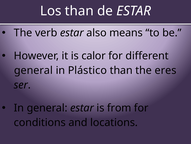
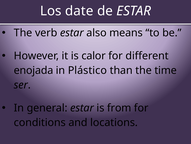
Los than: than -> date
general at (33, 70): general -> enojada
eres: eres -> time
